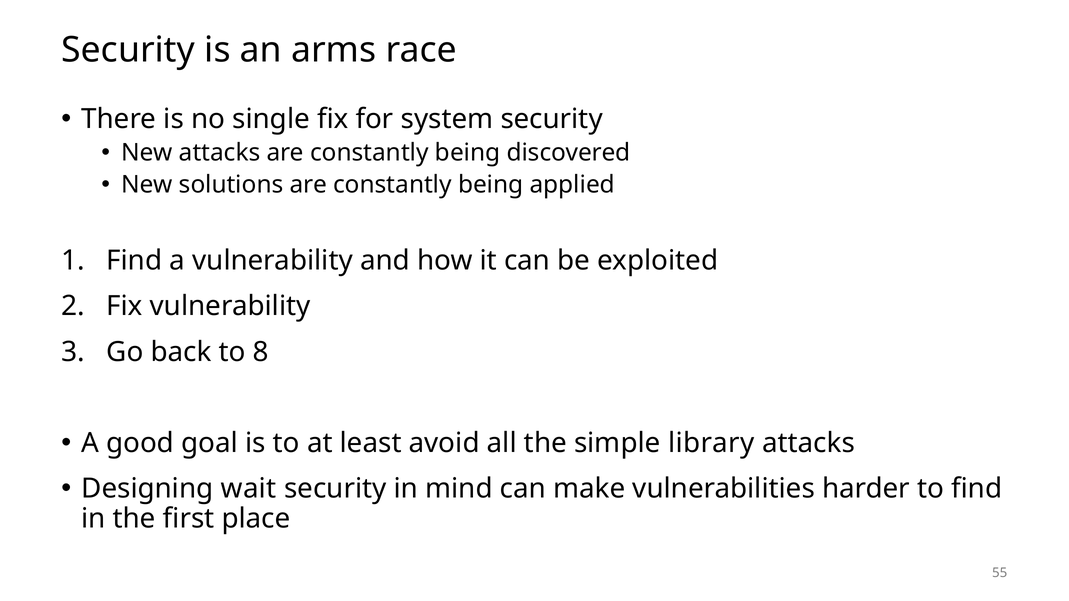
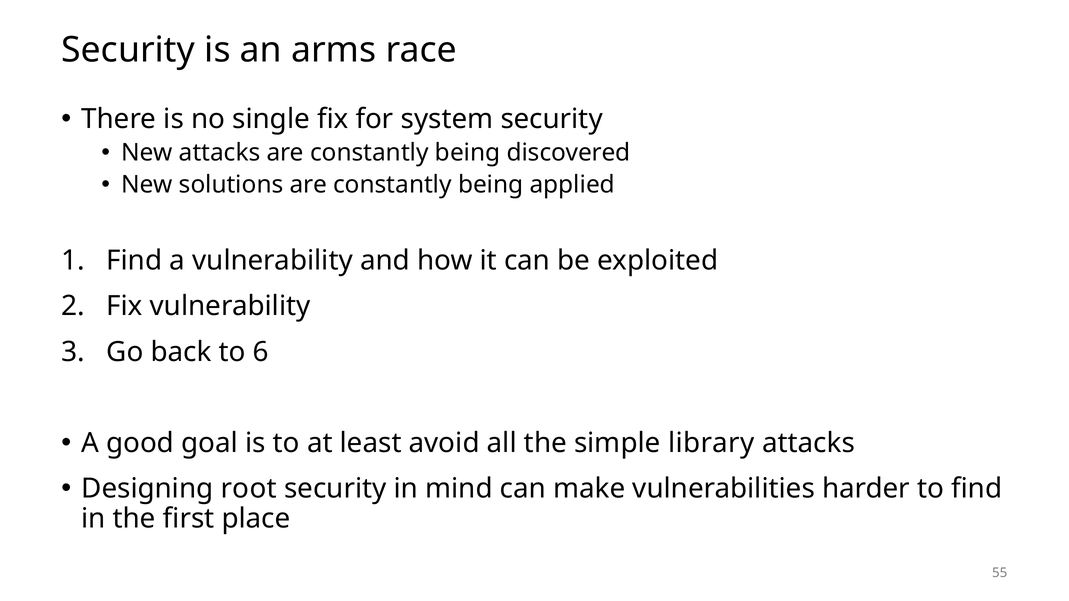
8: 8 -> 6
wait: wait -> root
